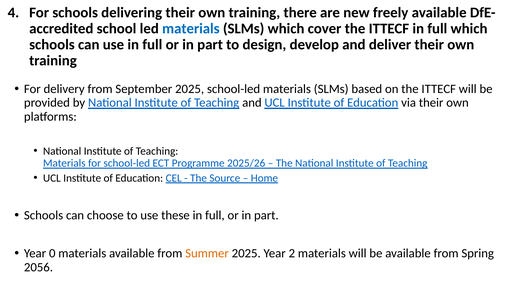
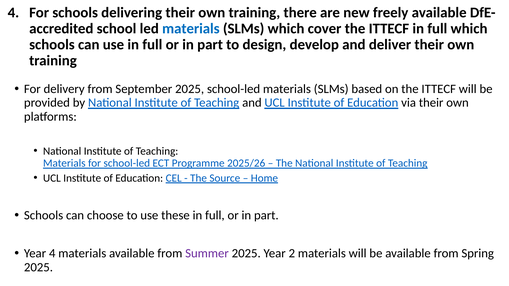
Year 0: 0 -> 4
Summer colour: orange -> purple
2056 at (38, 267): 2056 -> 2025
